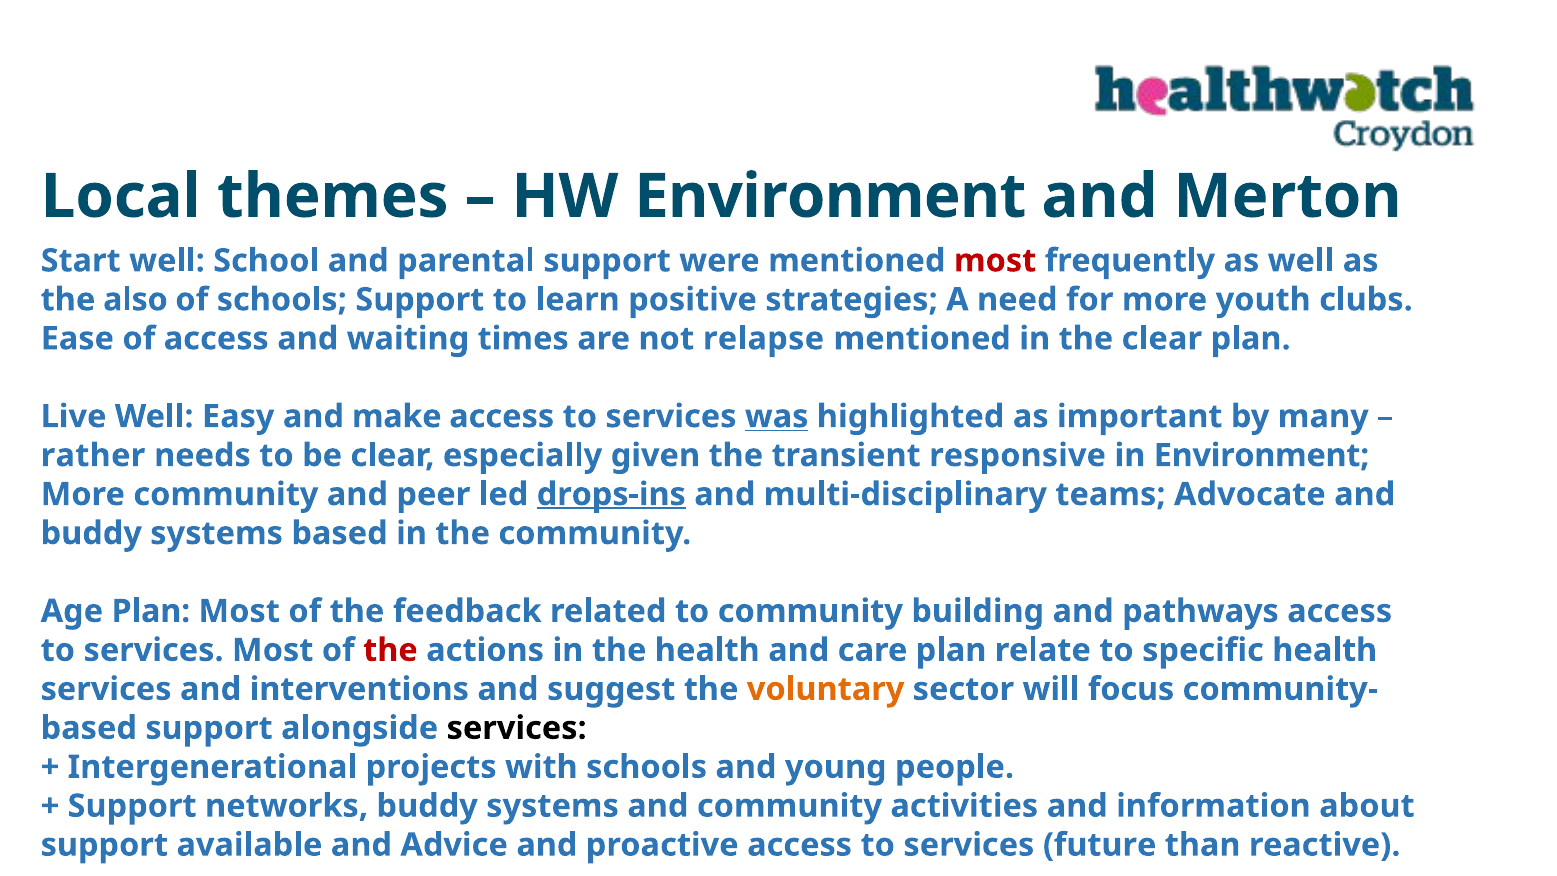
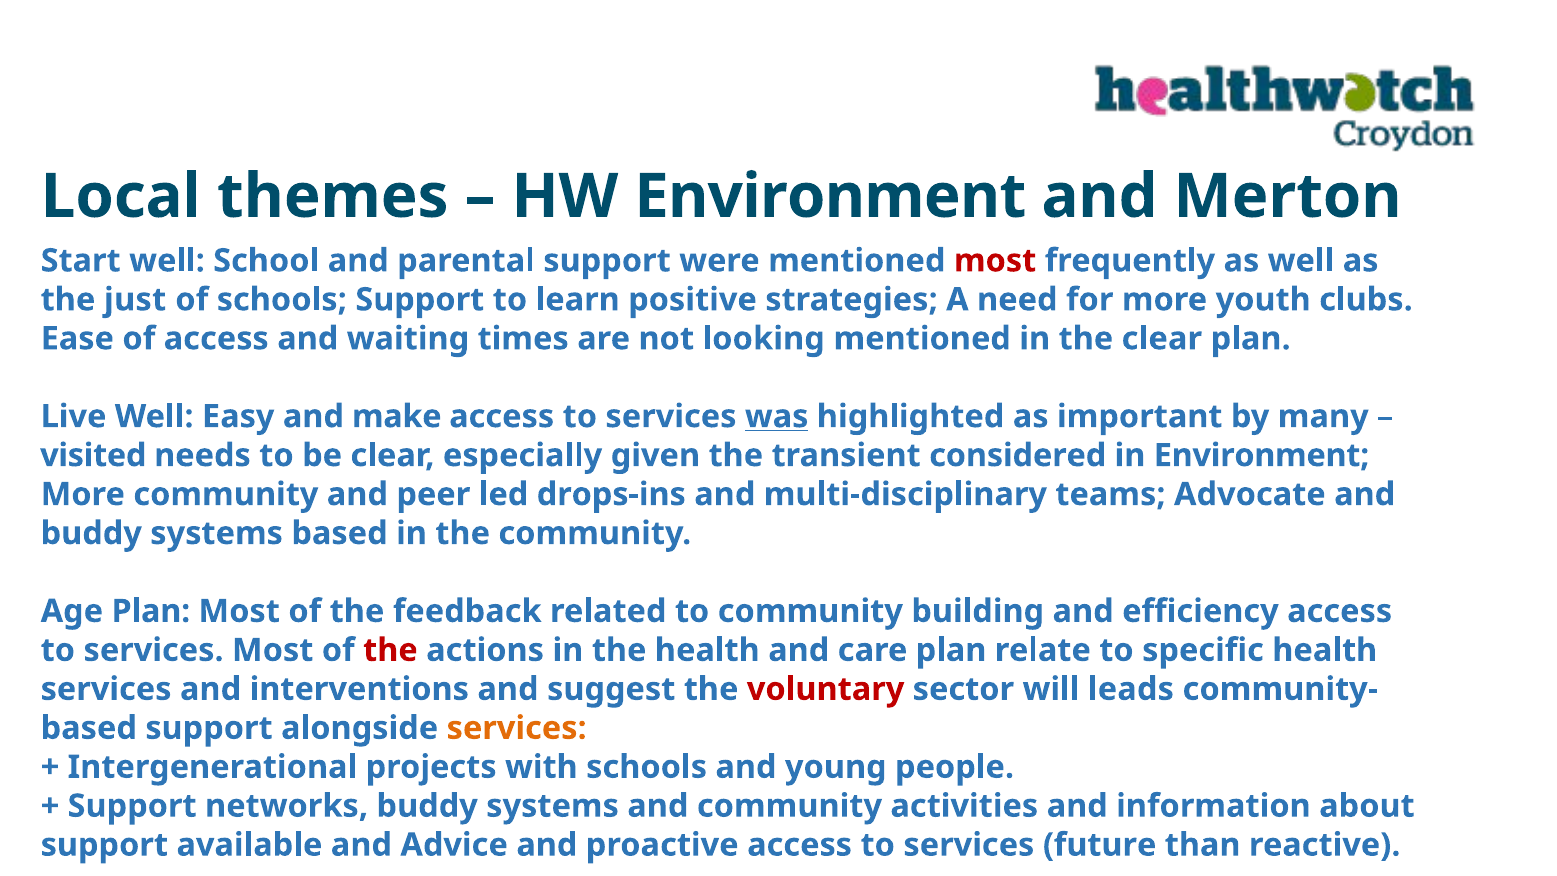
also: also -> just
relapse: relapse -> looking
rather: rather -> visited
responsive: responsive -> considered
drops-ins underline: present -> none
pathways: pathways -> efficiency
voluntary colour: orange -> red
focus: focus -> leads
services at (517, 728) colour: black -> orange
